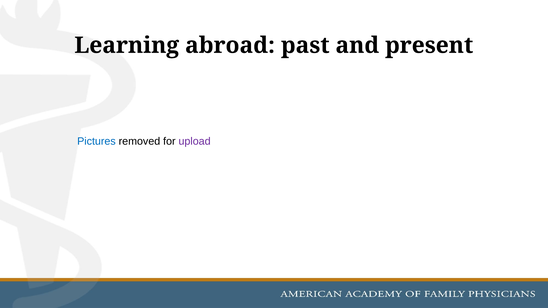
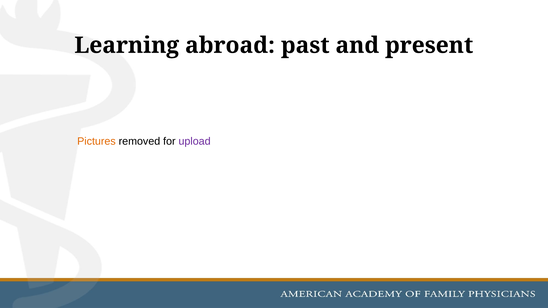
Pictures colour: blue -> orange
